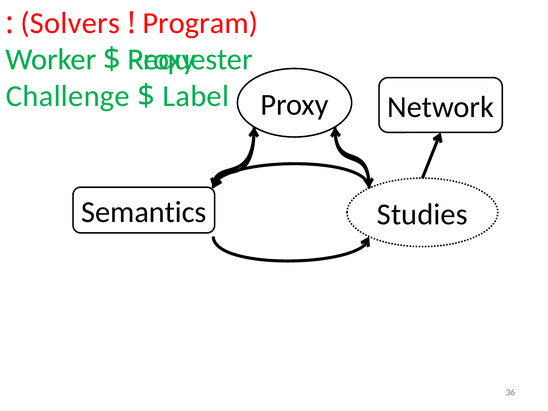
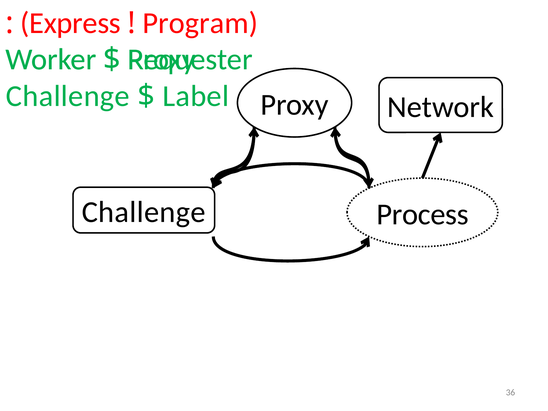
Solvers: Solvers -> Express
Semantics at (144, 212): Semantics -> Challenge
Studies: Studies -> Process
